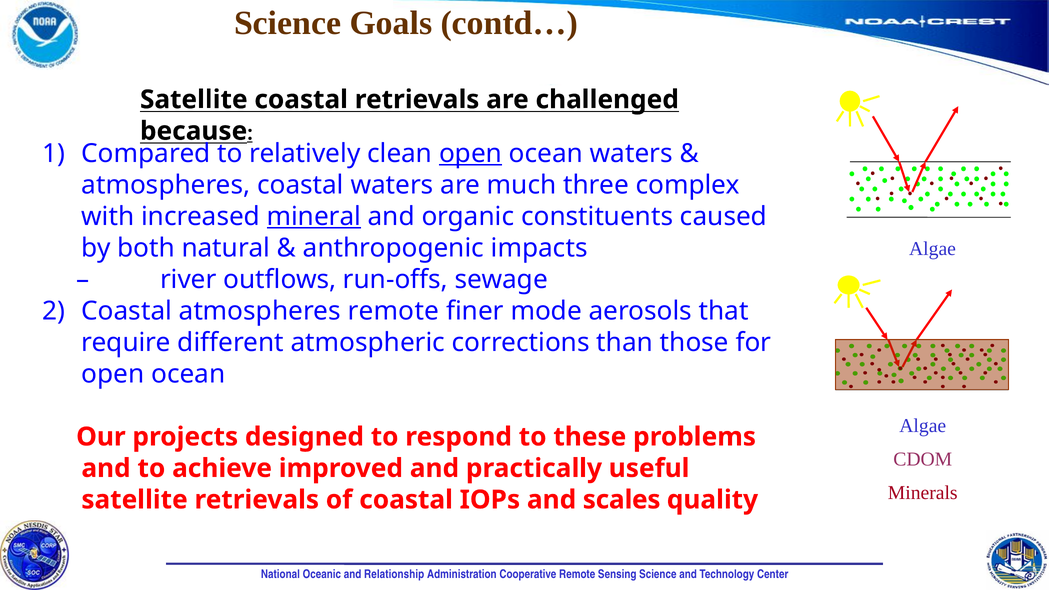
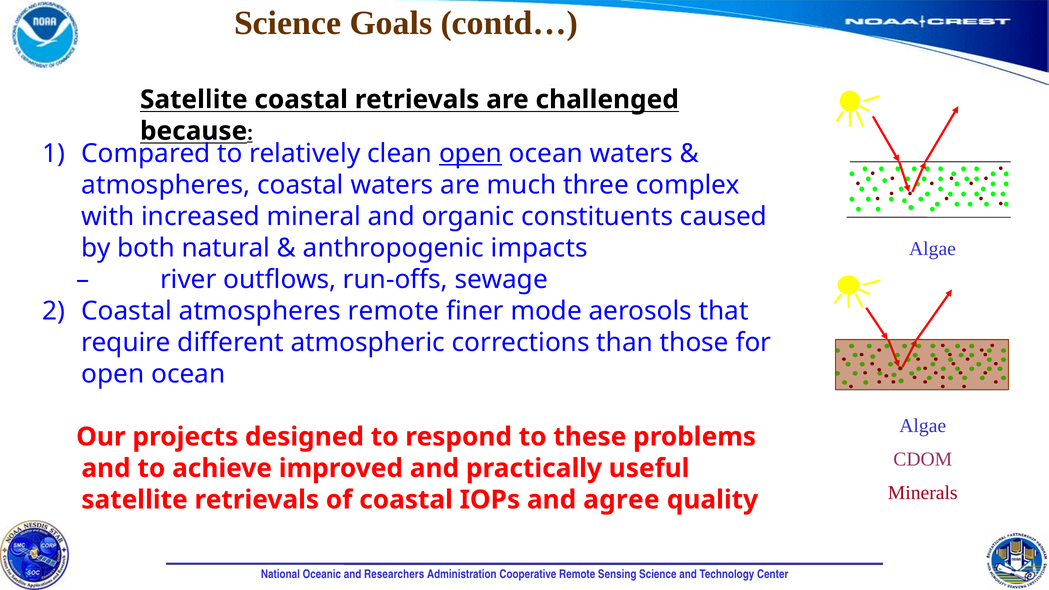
mineral underline: present -> none
scales: scales -> agree
Relationship: Relationship -> Researchers
